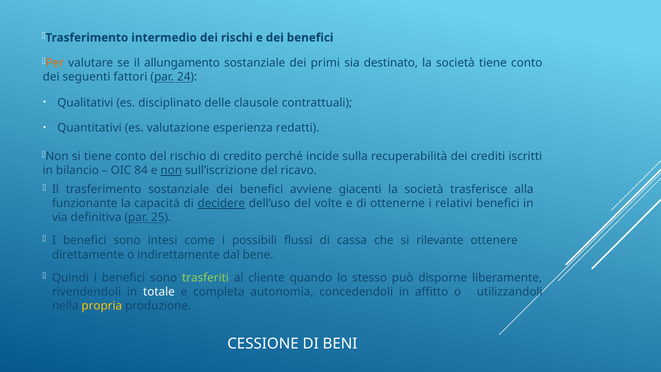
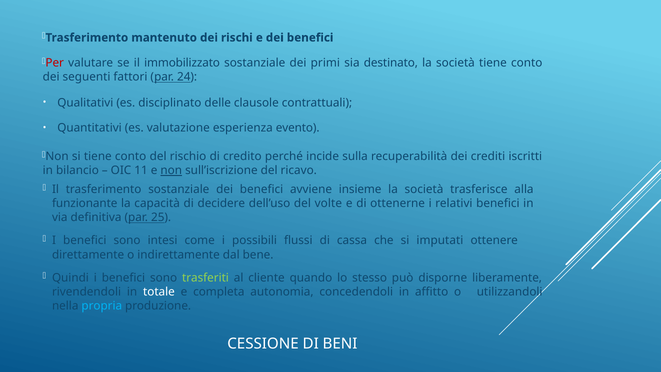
intermedio: intermedio -> mantenuto
Per colour: orange -> red
allungamento: allungamento -> immobilizzato
redatti: redatti -> evento
84: 84 -> 11
giacenti: giacenti -> insieme
decidere underline: present -> none
rilevante: rilevante -> imputati
propria colour: yellow -> light blue
